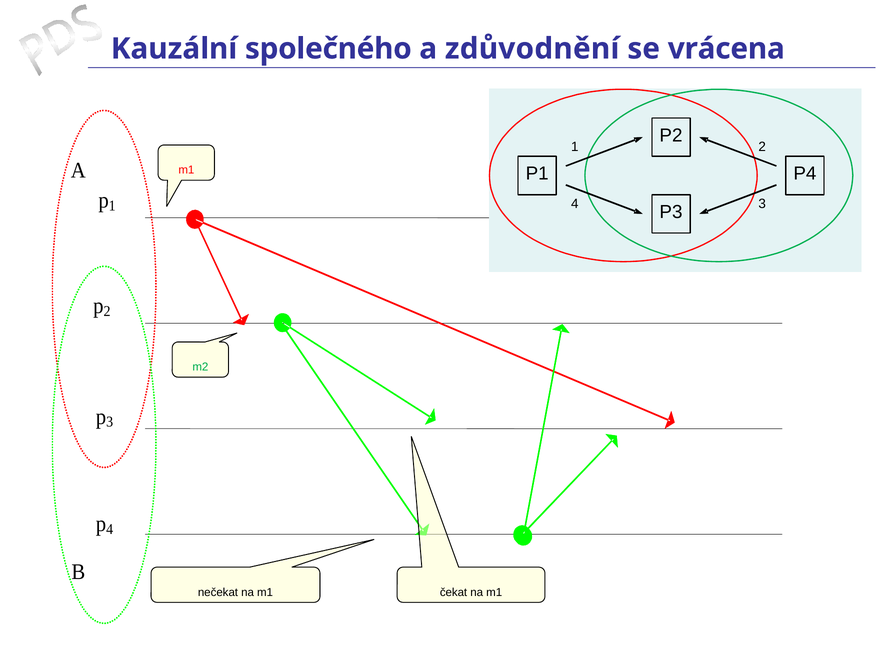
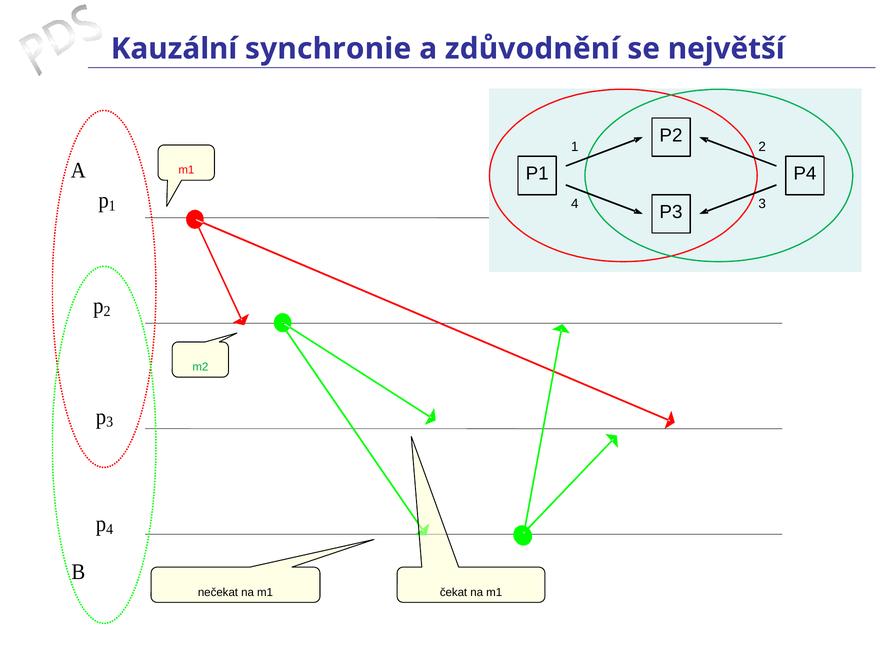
společného: společného -> synchronie
vrácena: vrácena -> největší
